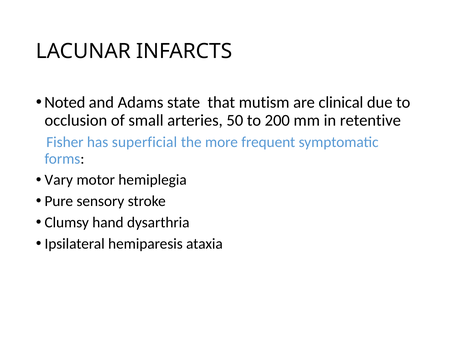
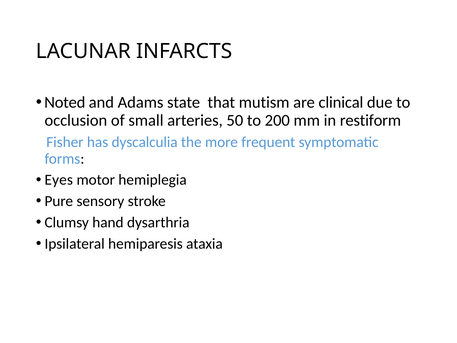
retentive: retentive -> restiform
superficial: superficial -> dyscalculia
Vary: Vary -> Eyes
